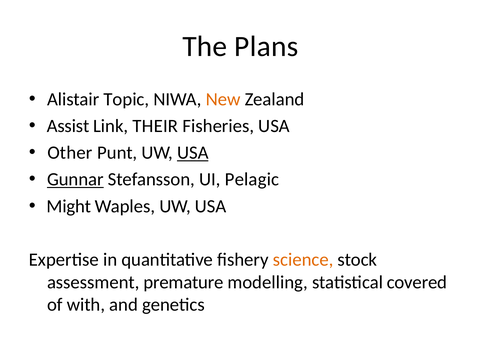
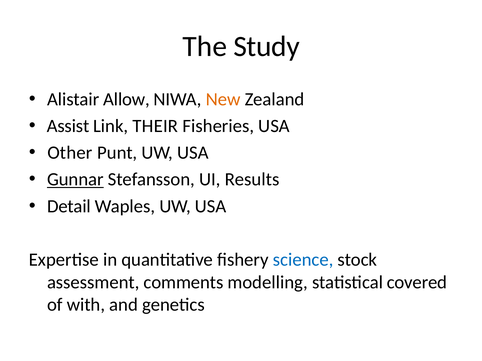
Plans: Plans -> Study
Topic: Topic -> Allow
USA at (193, 153) underline: present -> none
Pelagic: Pelagic -> Results
Might: Might -> Detail
science colour: orange -> blue
premature: premature -> comments
